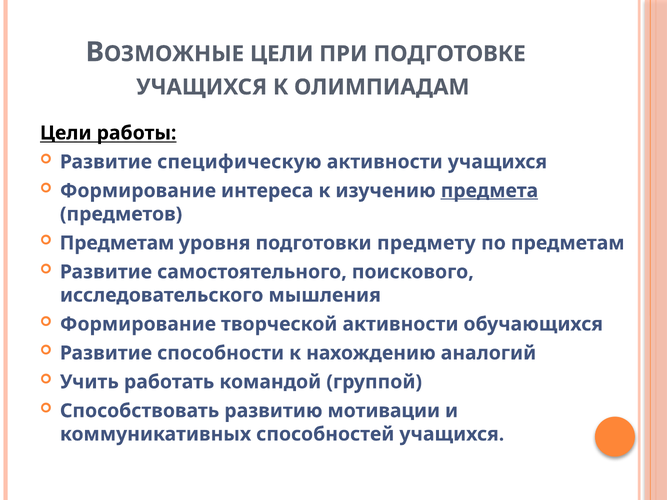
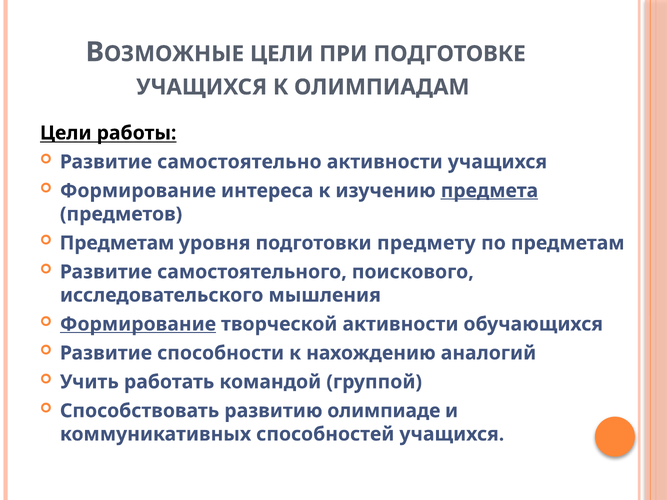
специфическую: специфическую -> самостоятельно
Формирование at (138, 324) underline: none -> present
мотивации: мотивации -> олимпиаде
